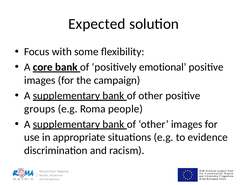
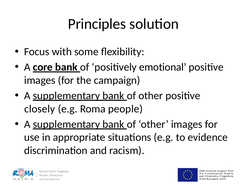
Expected: Expected -> Principles
groups: groups -> closely
